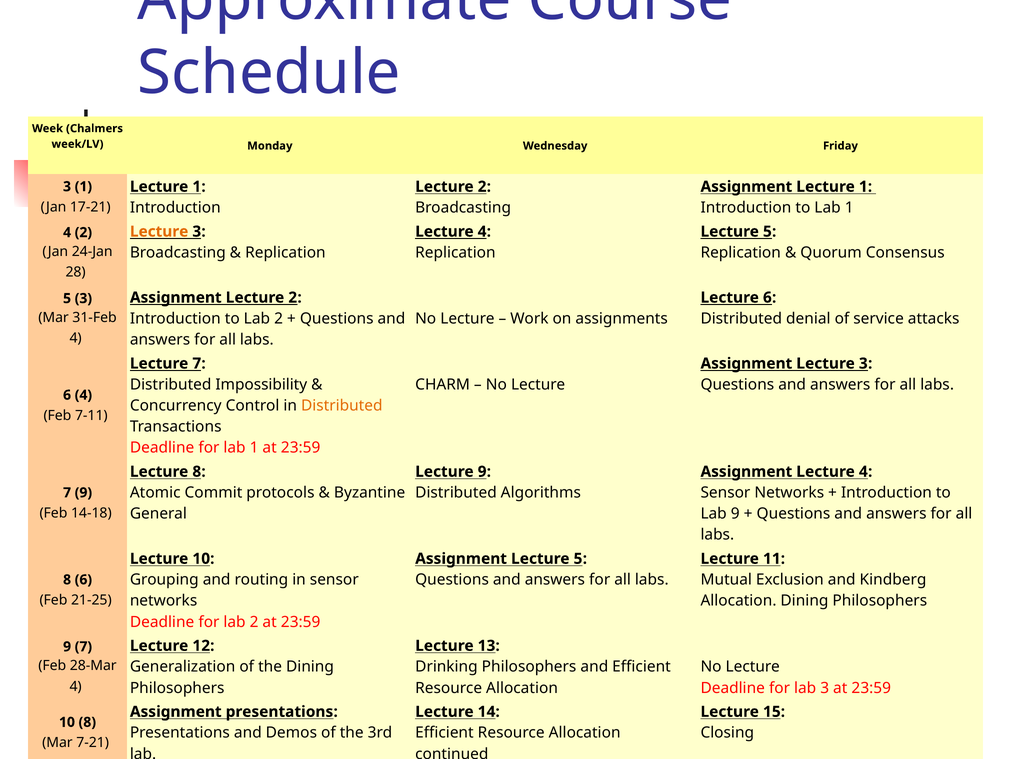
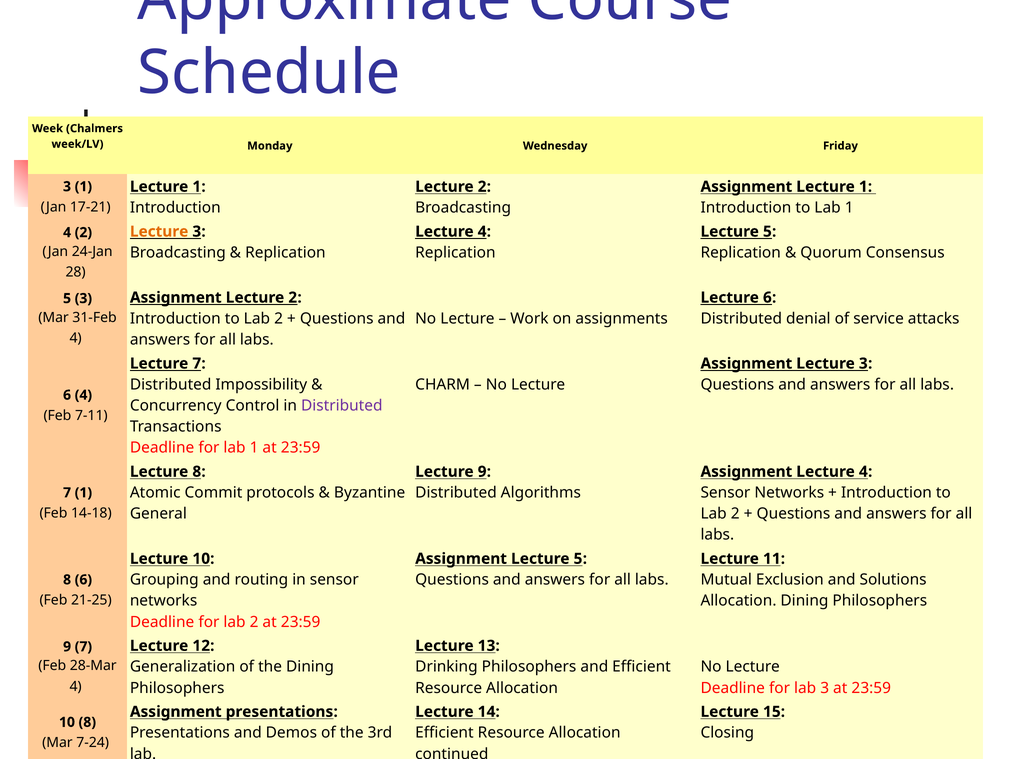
Distributed at (342, 405) colour: orange -> purple
7 9: 9 -> 1
9 at (735, 513): 9 -> 2
Kindberg: Kindberg -> Solutions
7-21: 7-21 -> 7-24
